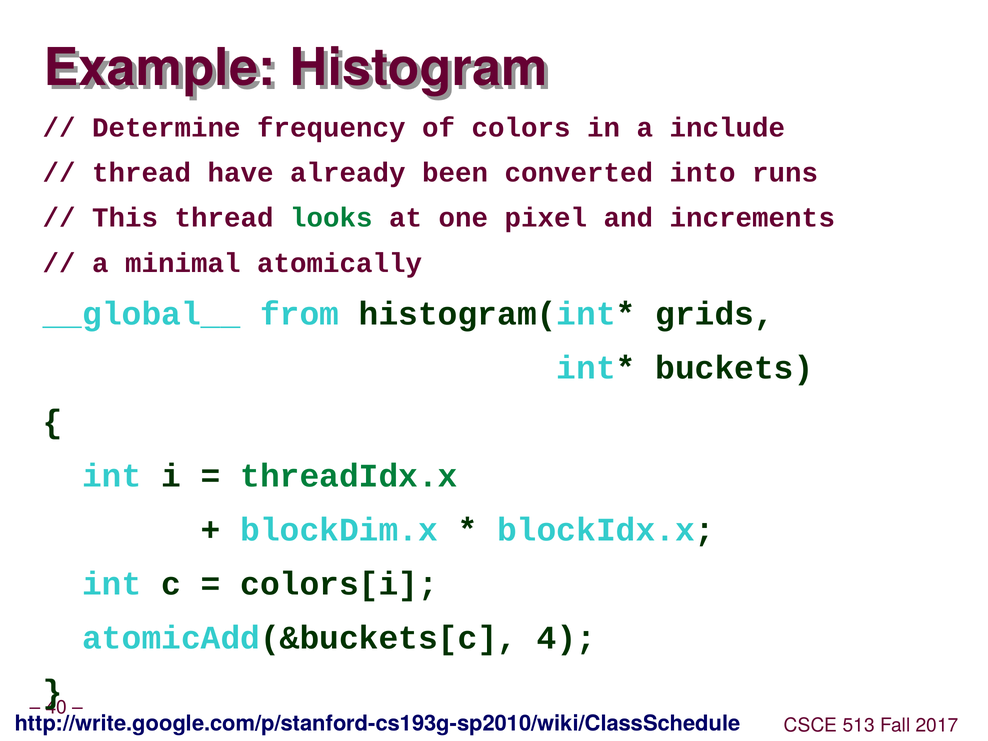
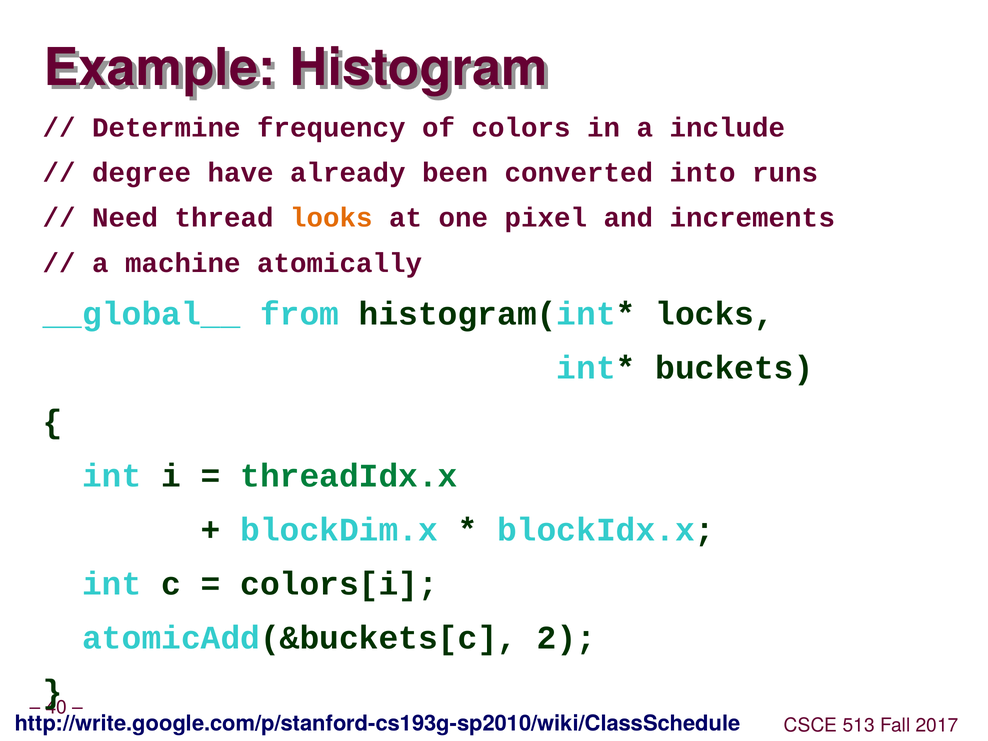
thread at (142, 173): thread -> degree
This: This -> Need
looks colour: green -> orange
minimal: minimal -> machine
grids: grids -> locks
4: 4 -> 2
